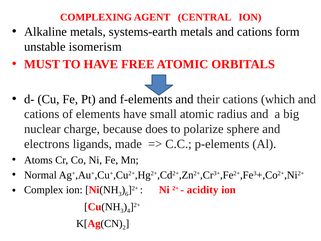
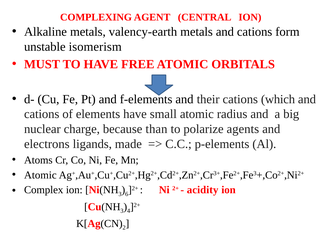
systems-earth: systems-earth -> valency-earth
does: does -> than
sphere: sphere -> agents
Normal at (40, 175): Normal -> Atomic
